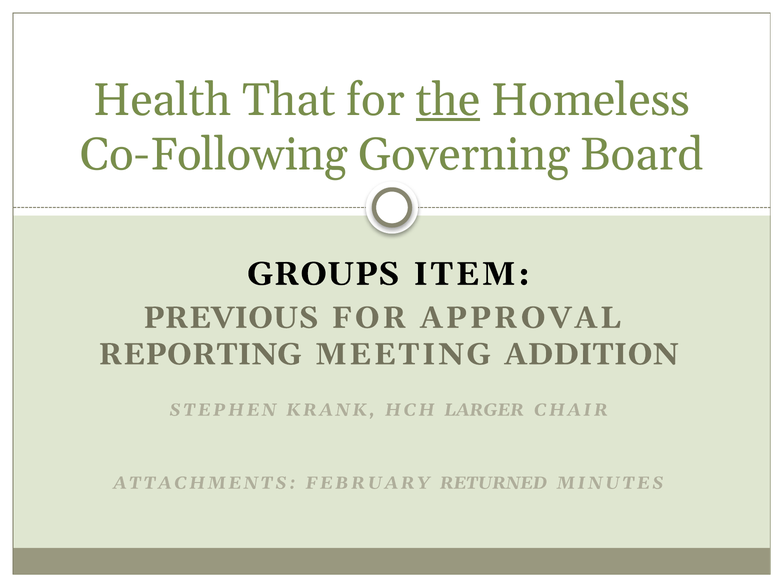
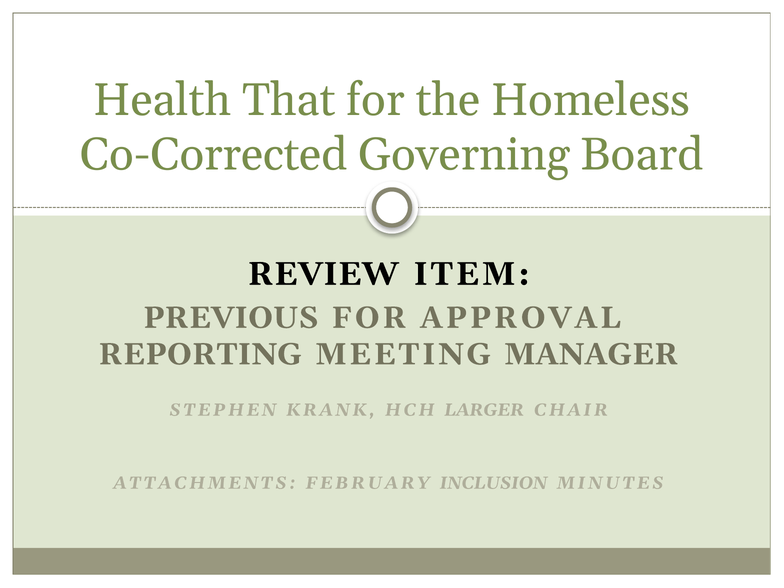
the underline: present -> none
Co-Following: Co-Following -> Co-Corrected
GROUPS: GROUPS -> REVIEW
ADDITION: ADDITION -> MANAGER
RETURNED: RETURNED -> INCLUSION
